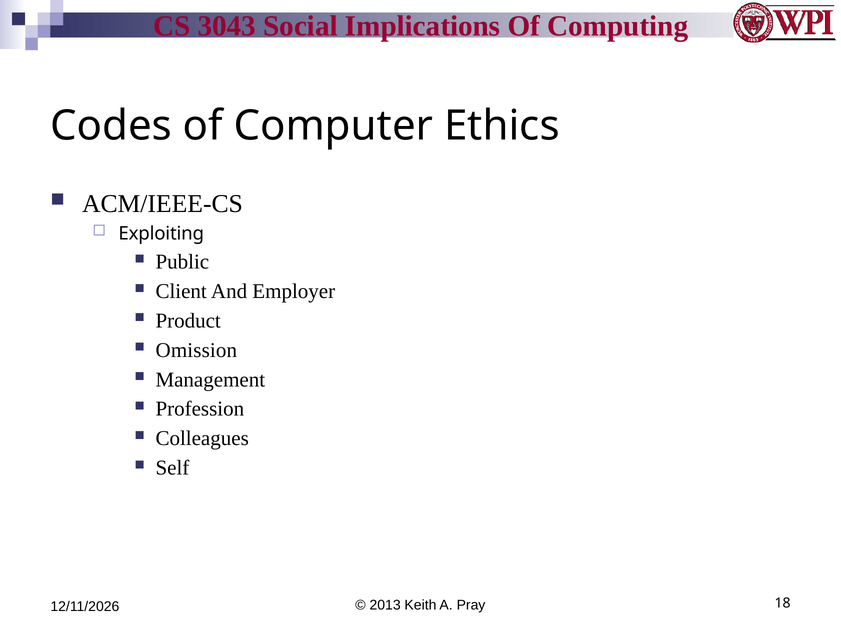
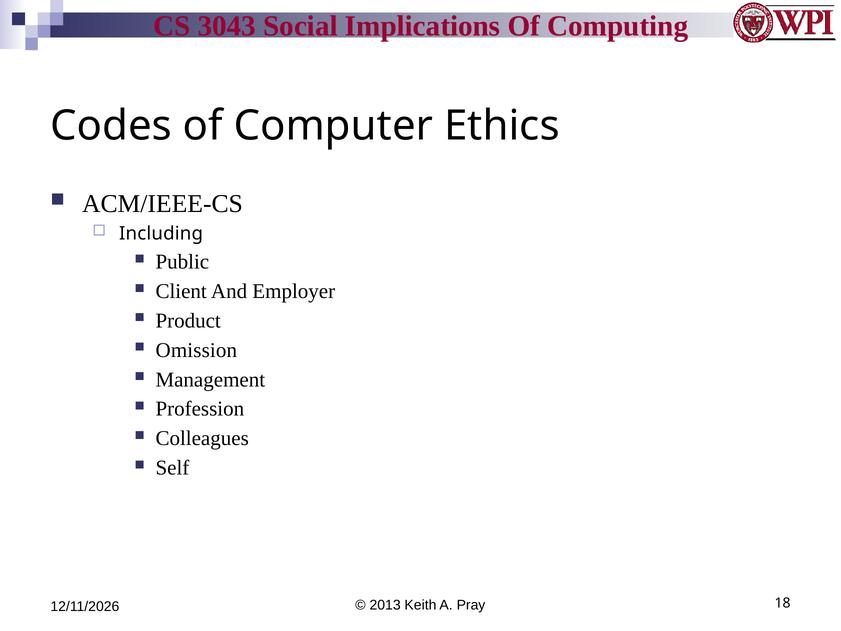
Exploiting: Exploiting -> Including
